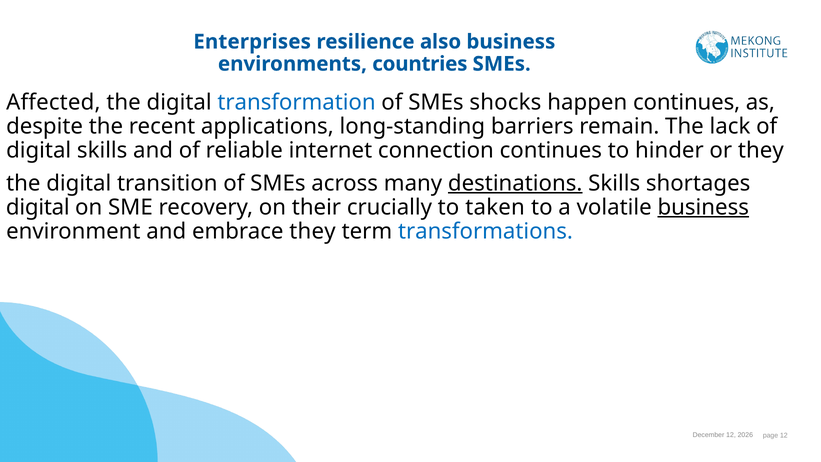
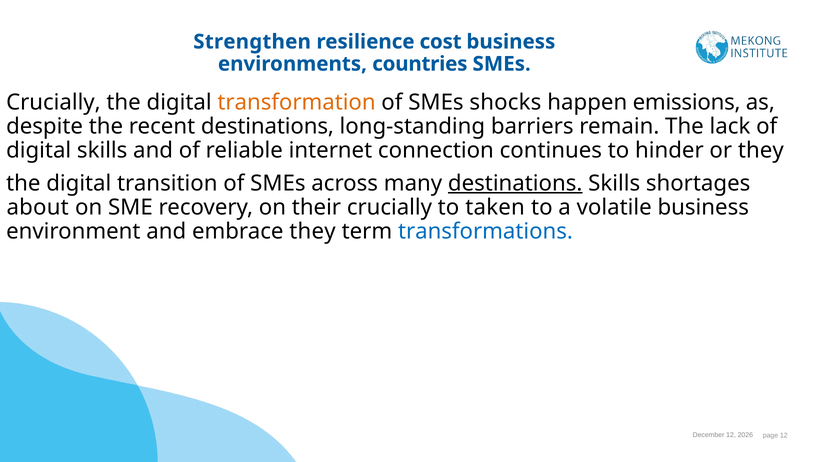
Enterprises: Enterprises -> Strengthen
also: also -> cost
Affected at (53, 102): Affected -> Crucially
transformation colour: blue -> orange
happen continues: continues -> emissions
recent applications: applications -> destinations
digital at (38, 207): digital -> about
business at (703, 207) underline: present -> none
